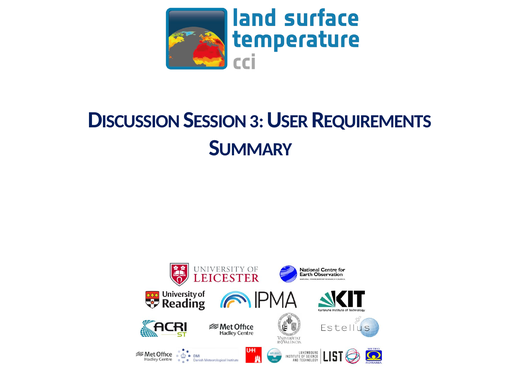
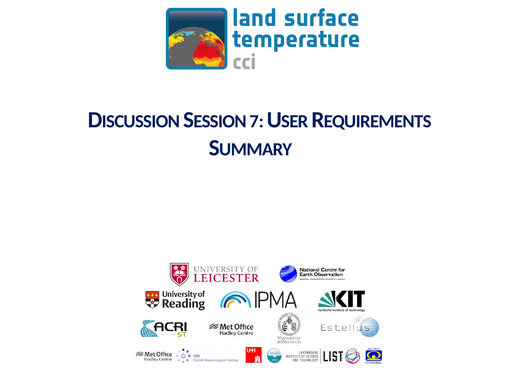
3: 3 -> 7
